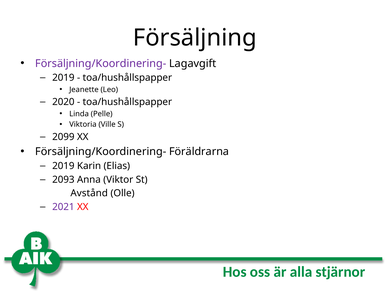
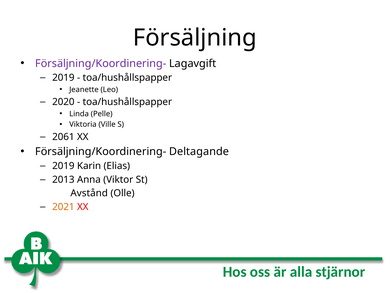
2099: 2099 -> 2061
Föräldrarna: Föräldrarna -> Deltagande
2093: 2093 -> 2013
2021 colour: purple -> orange
